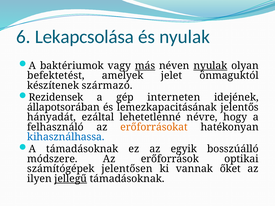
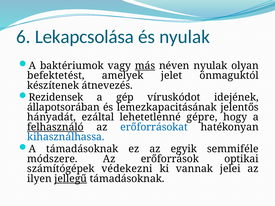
nyulak at (210, 66) underline: present -> none
származó: származó -> átnevezés
interneten: interneten -> víruskódot
névre: névre -> gépre
felhasználó underline: none -> present
erőforrásokat colour: orange -> blue
bosszúálló: bosszúálló -> semmiféle
jelentősen: jelentősen -> védekezni
őket: őket -> jelei
